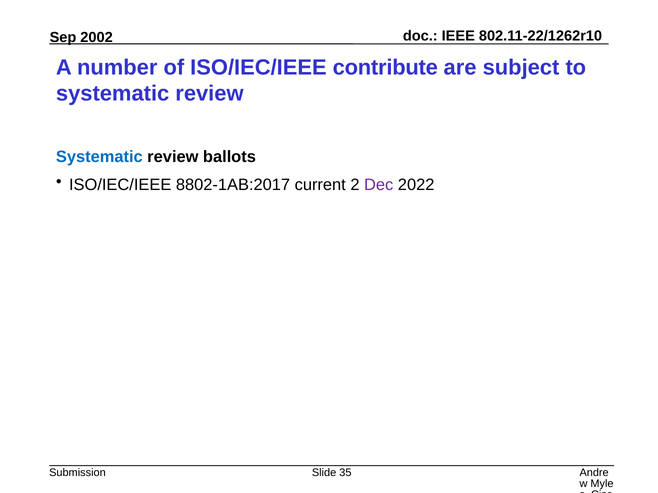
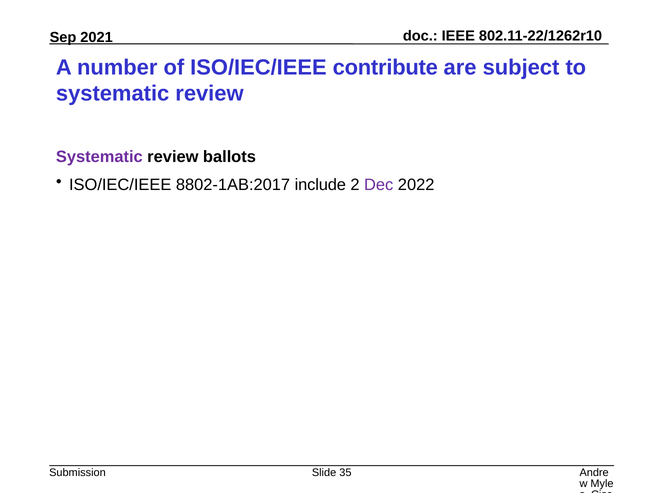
2002: 2002 -> 2021
Systematic at (99, 157) colour: blue -> purple
current: current -> include
